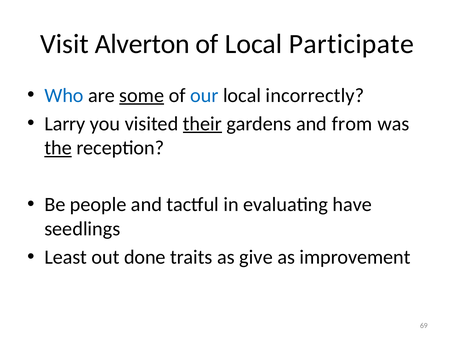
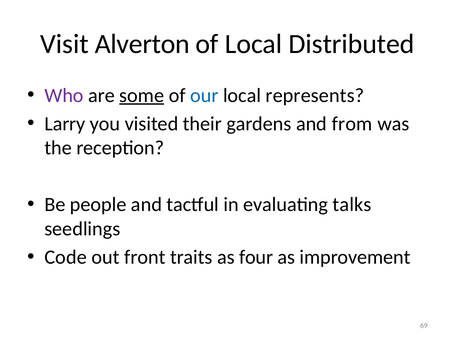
Participate: Participate -> Distributed
Who colour: blue -> purple
incorrectly: incorrectly -> represents
their underline: present -> none
the underline: present -> none
have: have -> talks
Least: Least -> Code
done: done -> front
give: give -> four
